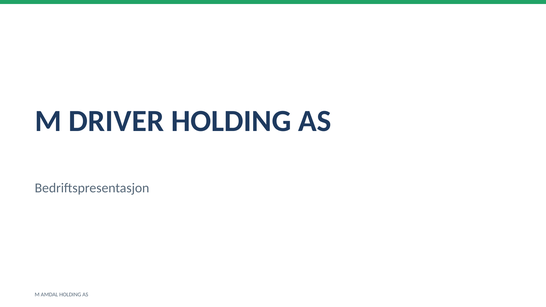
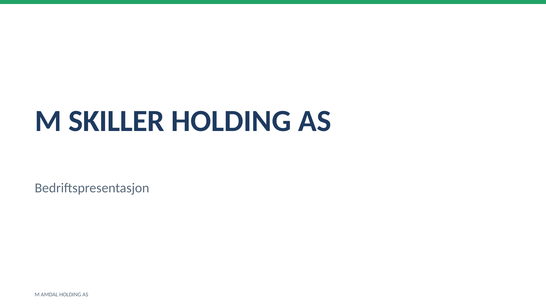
DRIVER: DRIVER -> SKILLER
